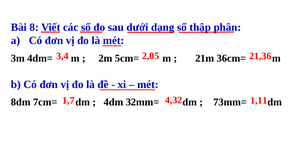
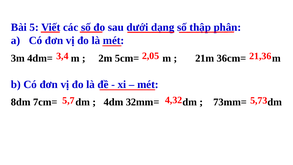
8: 8 -> 5
1,7: 1,7 -> 5,7
1,11: 1,11 -> 5,73
